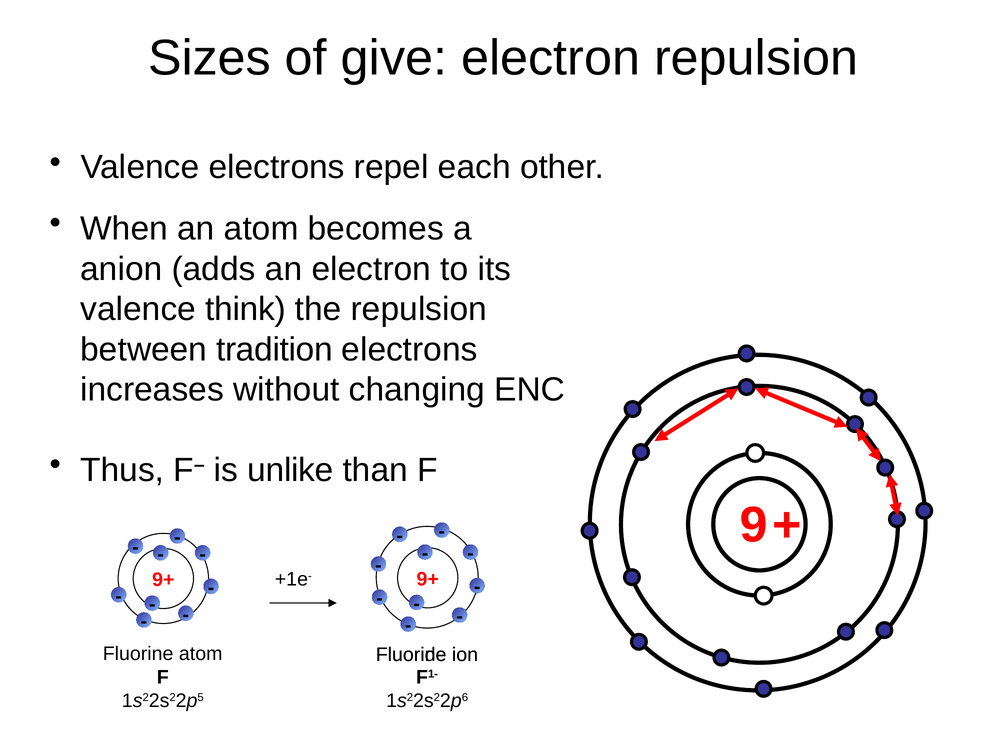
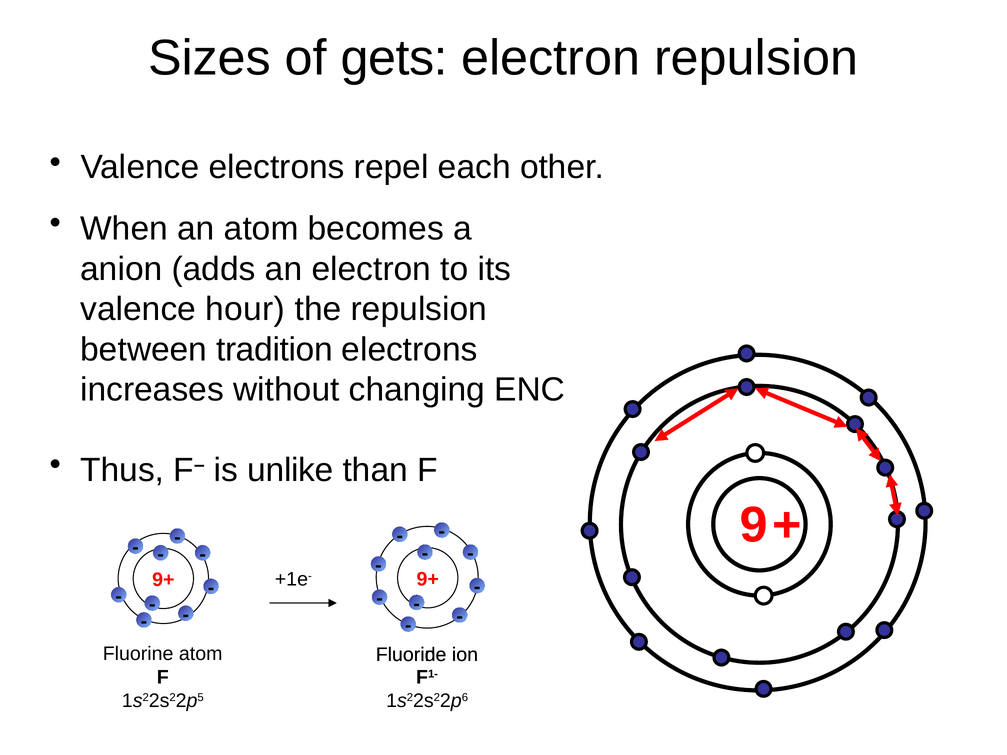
give: give -> gets
think: think -> hour
